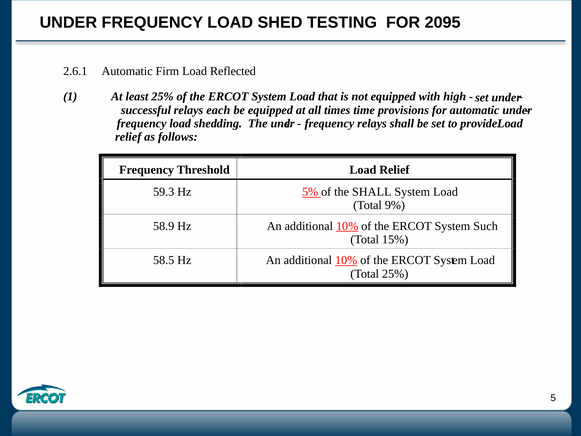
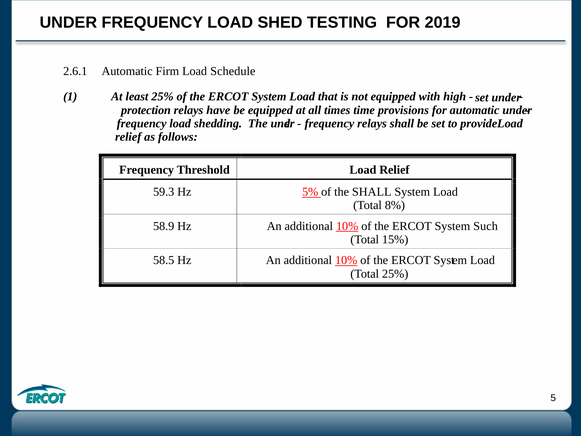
2095: 2095 -> 2019
Reflected: Reflected -> Schedule
successful: successful -> protection
each: each -> have
9%: 9% -> 8%
